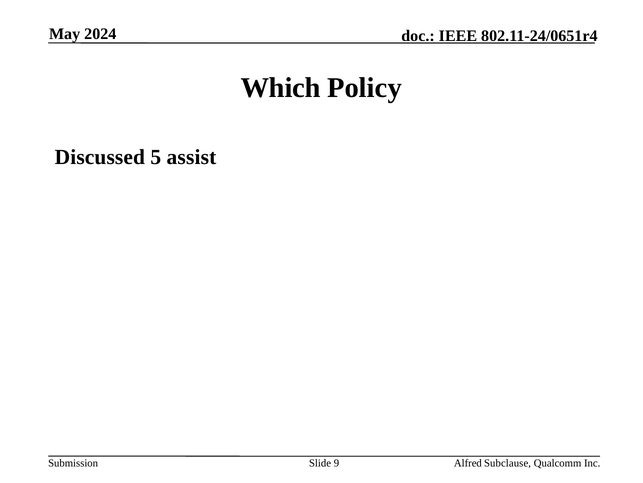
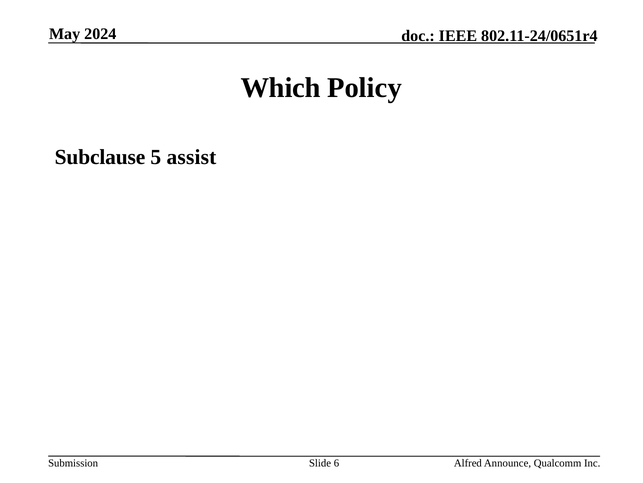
Discussed: Discussed -> Subclause
9: 9 -> 6
Subclause: Subclause -> Announce
